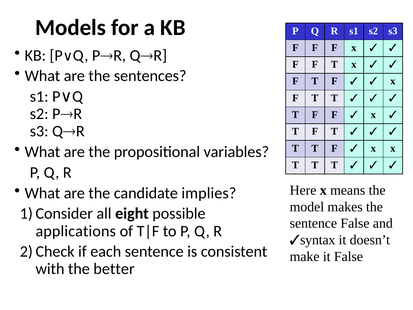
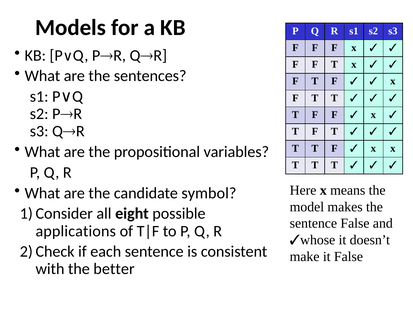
implies: implies -> symbol
syntax: syntax -> whose
